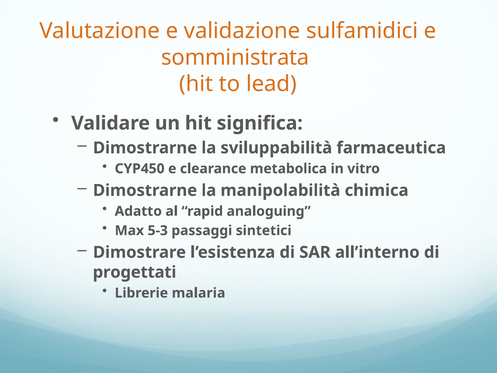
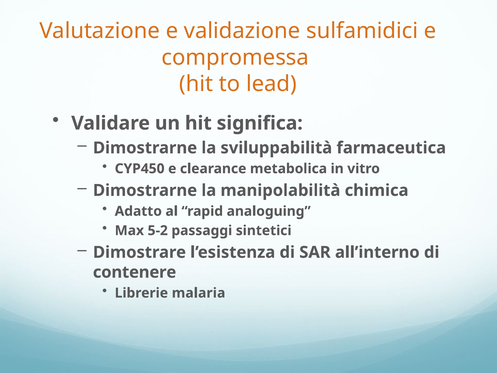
somministrata: somministrata -> compromessa
5-3: 5-3 -> 5-2
progettati: progettati -> contenere
